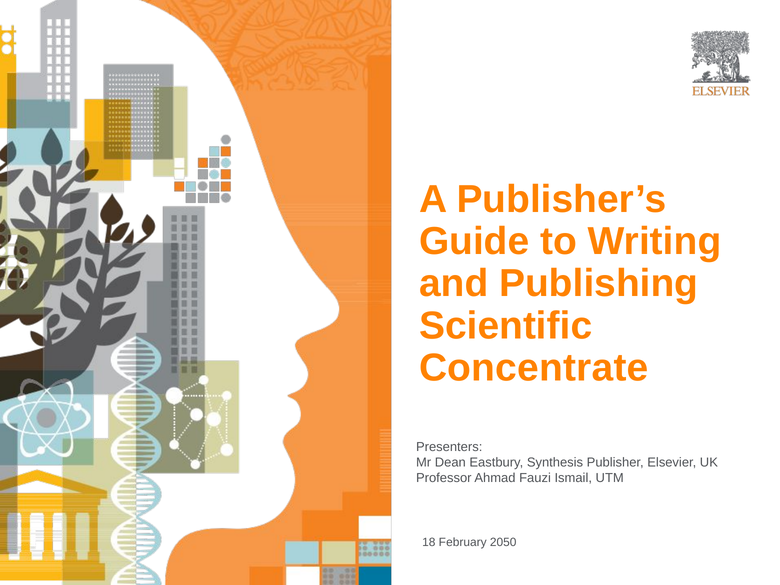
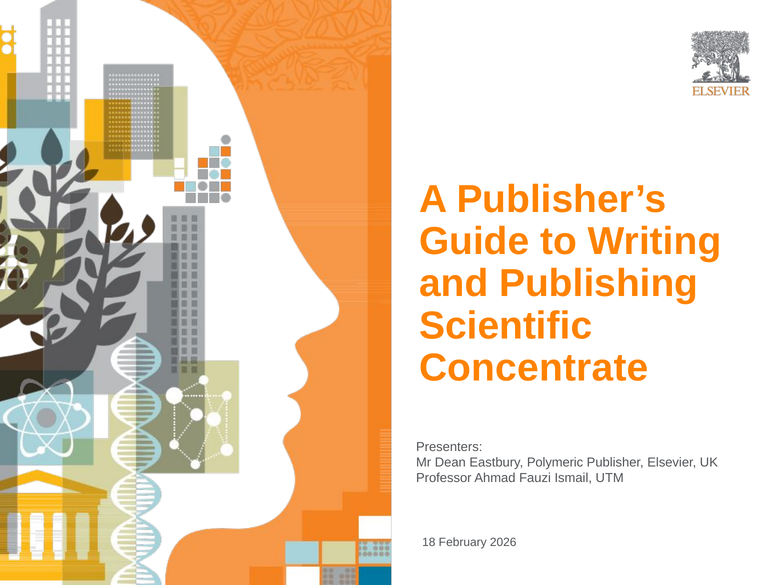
Synthesis: Synthesis -> Polymeric
2050: 2050 -> 2026
